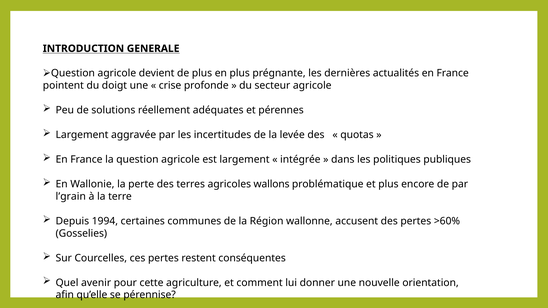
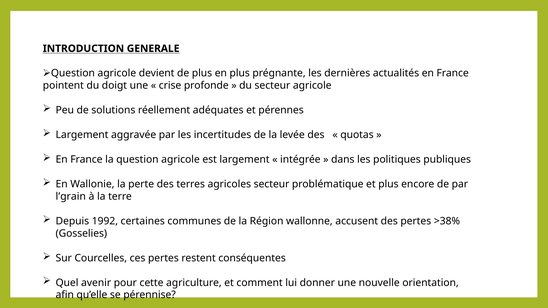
agricoles wallons: wallons -> secteur
1994: 1994 -> 1992
>60%: >60% -> >38%
